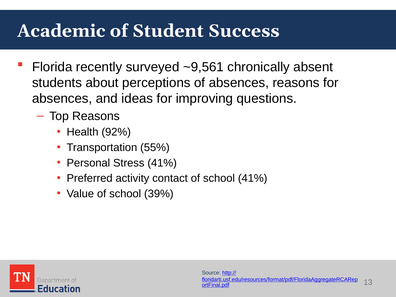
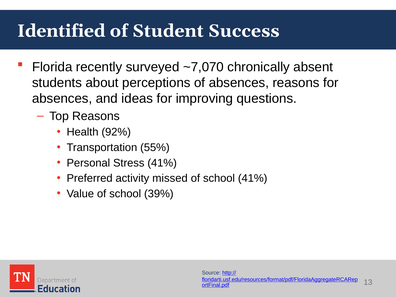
Academic: Academic -> Identified
~9,561: ~9,561 -> ~7,070
contact: contact -> missed
